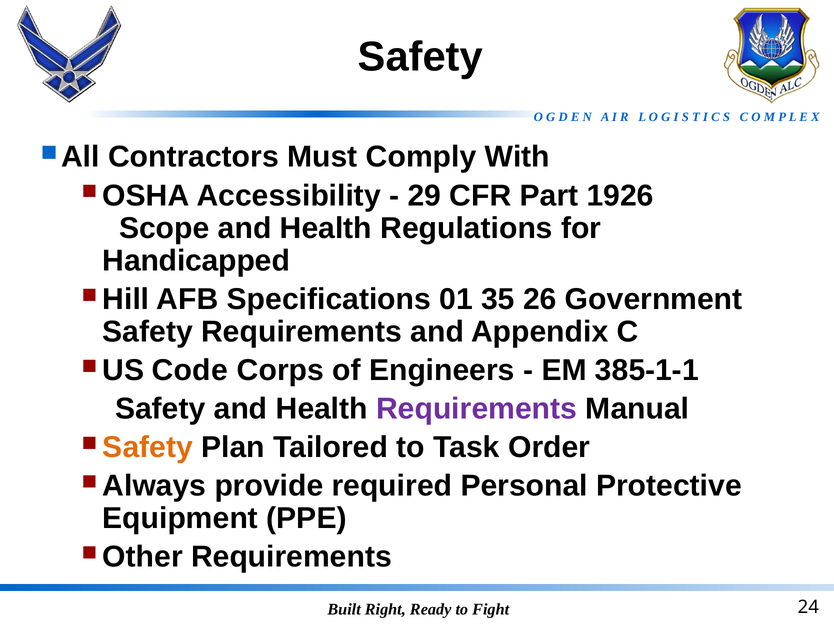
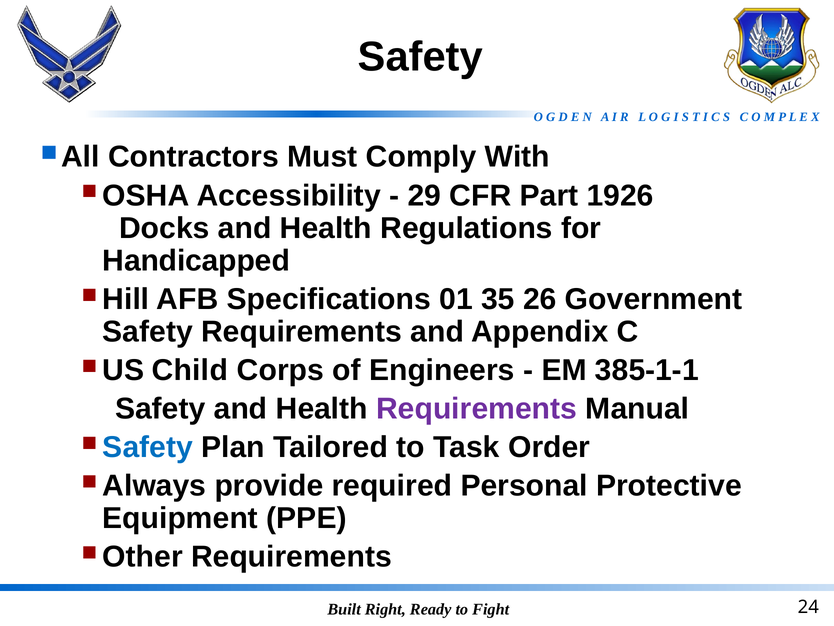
Scope: Scope -> Docks
Code: Code -> Child
Safety at (148, 447) colour: orange -> blue
